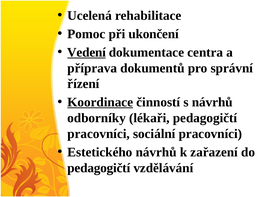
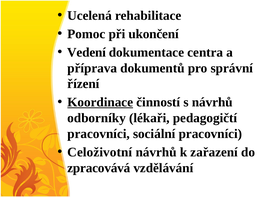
Vedení underline: present -> none
Estetického: Estetického -> Celoživotní
pedagogičtí at (99, 168): pedagogičtí -> zpracovává
